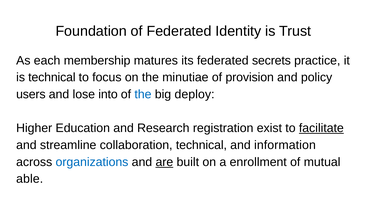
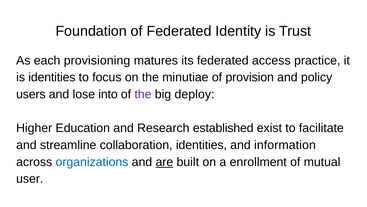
membership: membership -> provisioning
secrets: secrets -> access
is technical: technical -> identities
the at (143, 94) colour: blue -> purple
registration: registration -> established
facilitate underline: present -> none
collaboration technical: technical -> identities
able: able -> user
